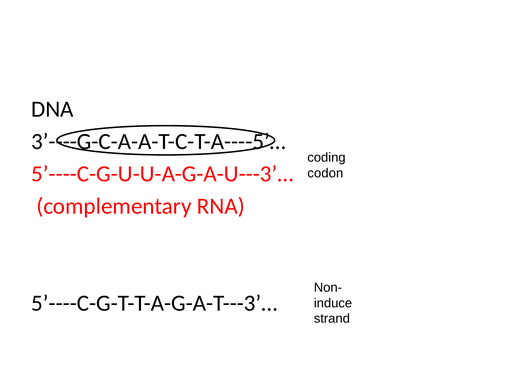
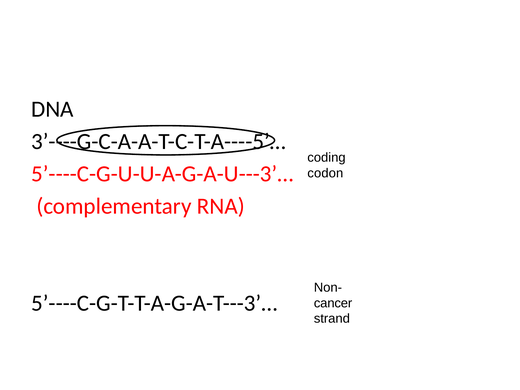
induce: induce -> cancer
